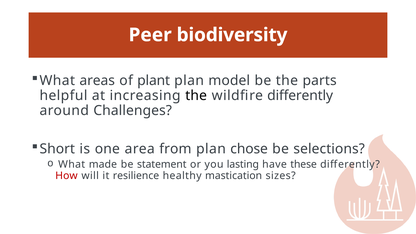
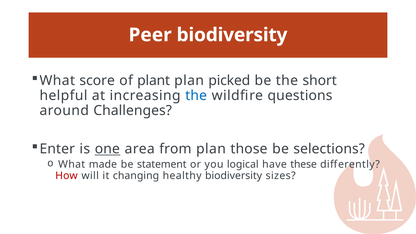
areas: areas -> score
model: model -> picked
parts: parts -> short
the at (196, 95) colour: black -> blue
wildfire differently: differently -> questions
Short: Short -> Enter
one underline: none -> present
chose: chose -> those
lasting: lasting -> logical
resilience: resilience -> changing
healthy mastication: mastication -> biodiversity
